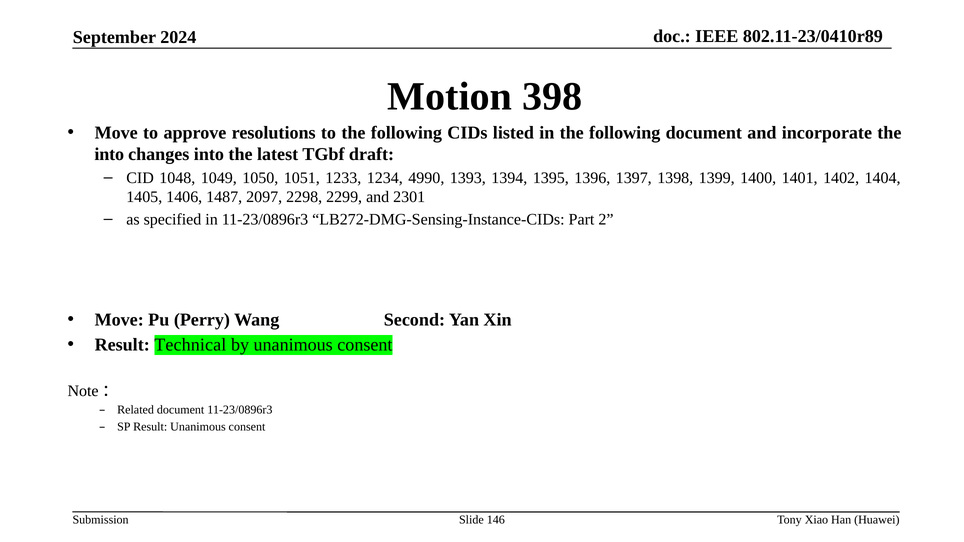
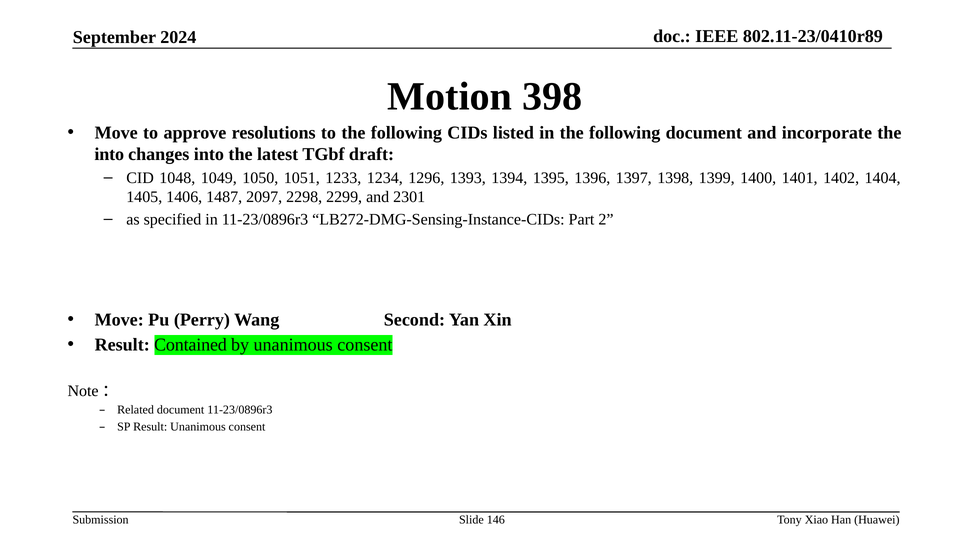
4990: 4990 -> 1296
Technical: Technical -> Contained
